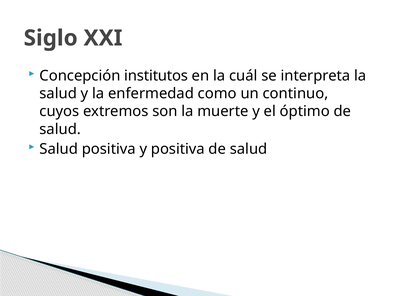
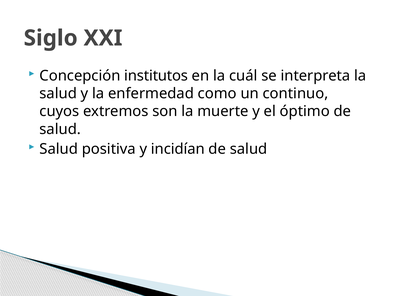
y positiva: positiva -> incidían
